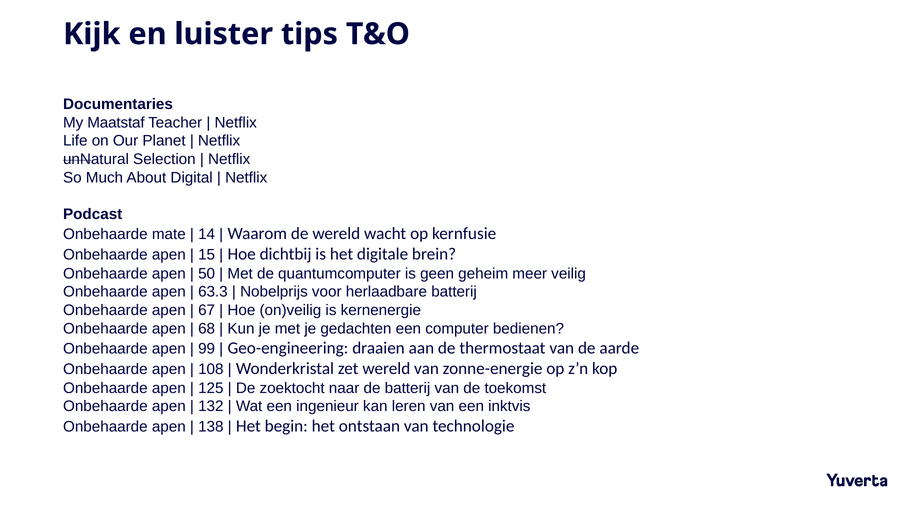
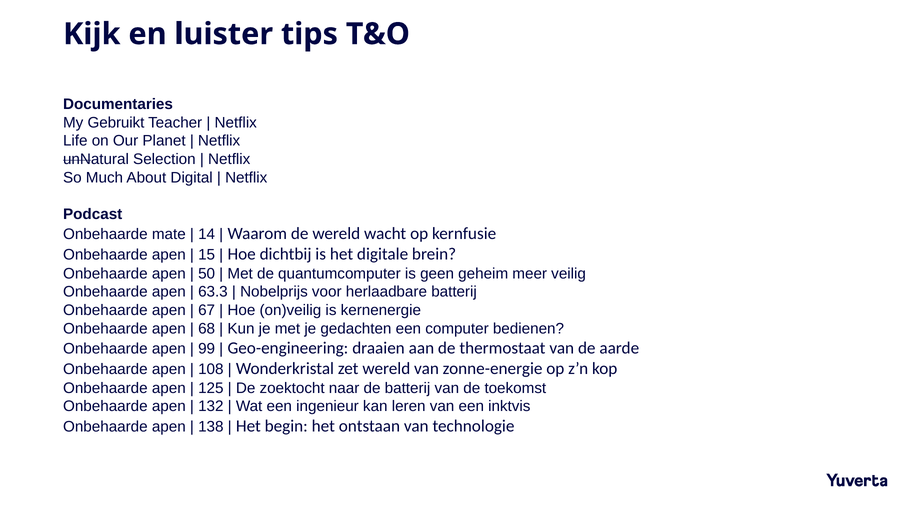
Maatstaf: Maatstaf -> Gebruikt
